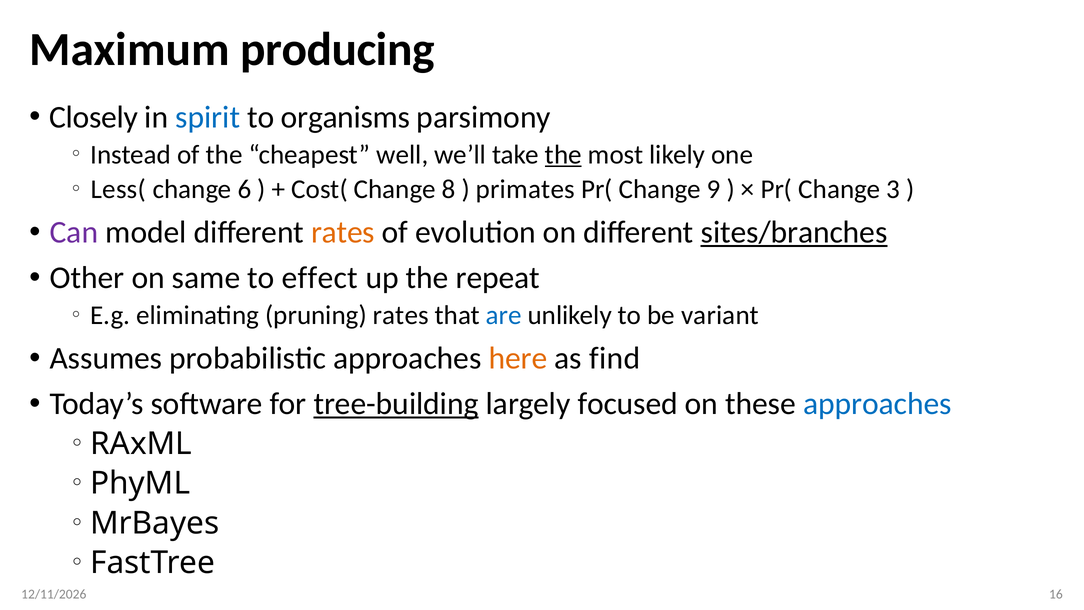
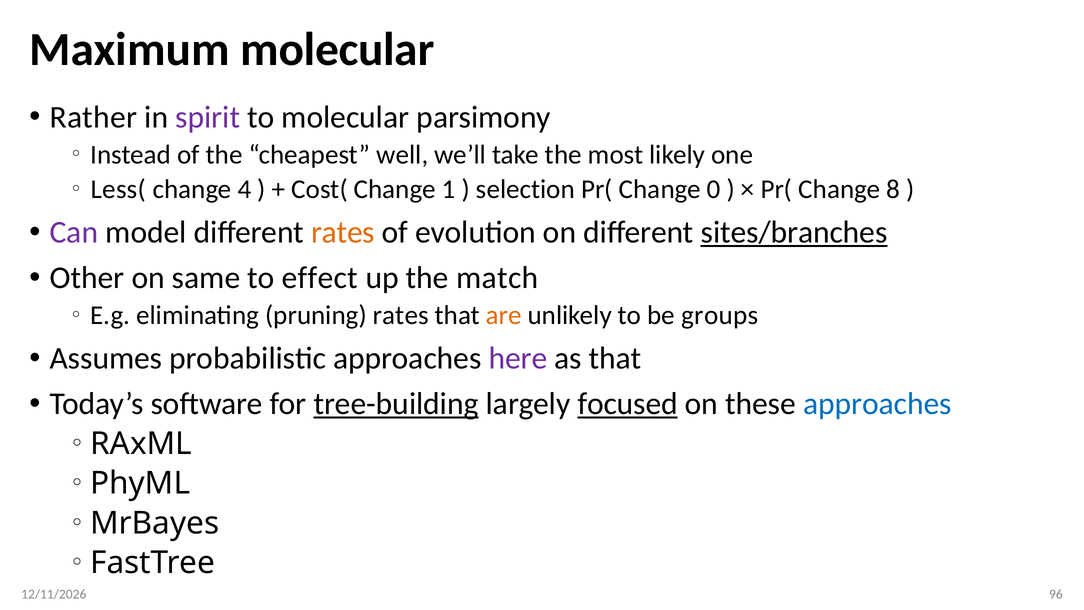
Maximum producing: producing -> molecular
Closely: Closely -> Rather
spirit colour: blue -> purple
to organisms: organisms -> molecular
the at (563, 155) underline: present -> none
6: 6 -> 4
8: 8 -> 1
primates: primates -> selection
9: 9 -> 0
3: 3 -> 8
repeat: repeat -> match
are colour: blue -> orange
variant: variant -> groups
here colour: orange -> purple
as find: find -> that
focused underline: none -> present
16: 16 -> 96
